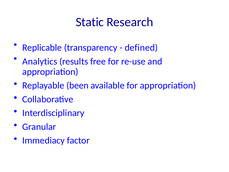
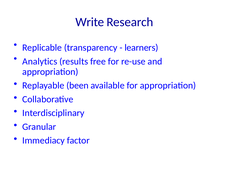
Static: Static -> Write
defined: defined -> learners
